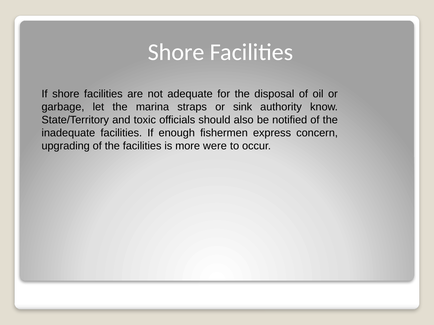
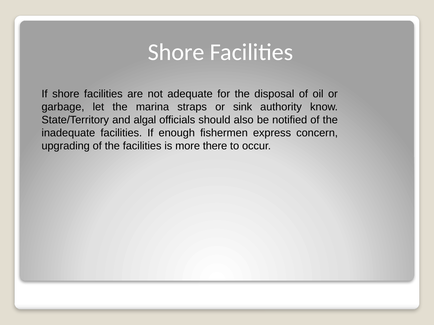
toxic: toxic -> algal
were: were -> there
